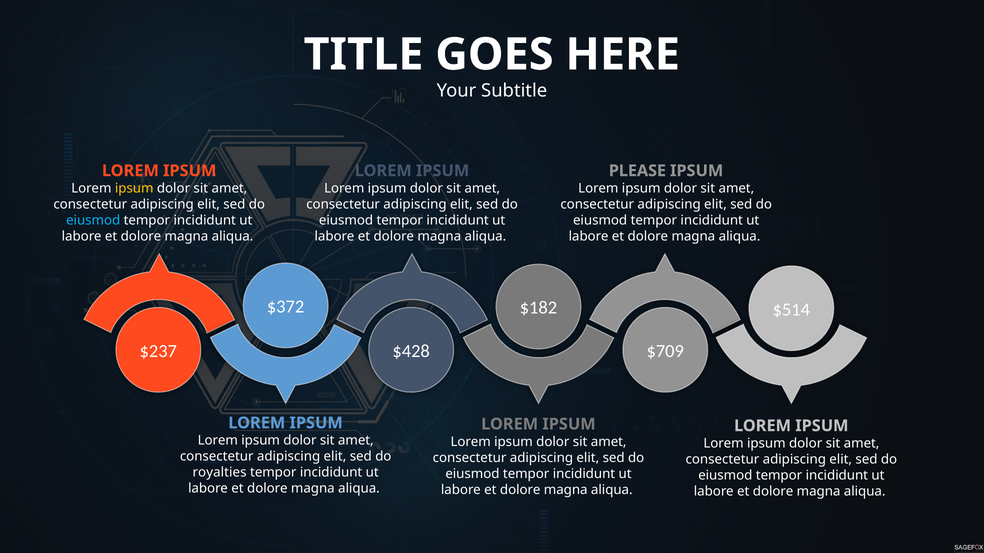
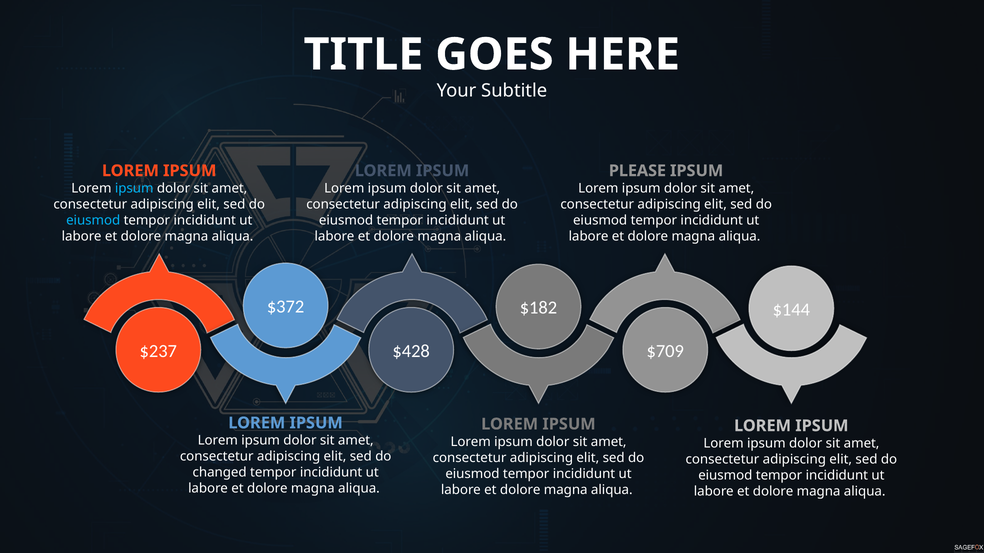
ipsum at (134, 189) colour: yellow -> light blue
$514: $514 -> $144
royalties: royalties -> changed
